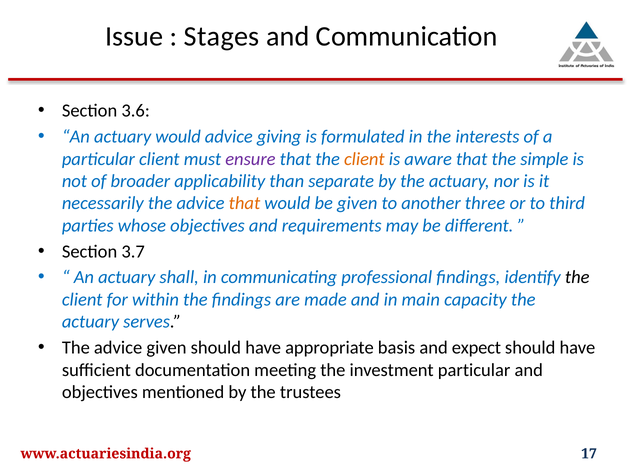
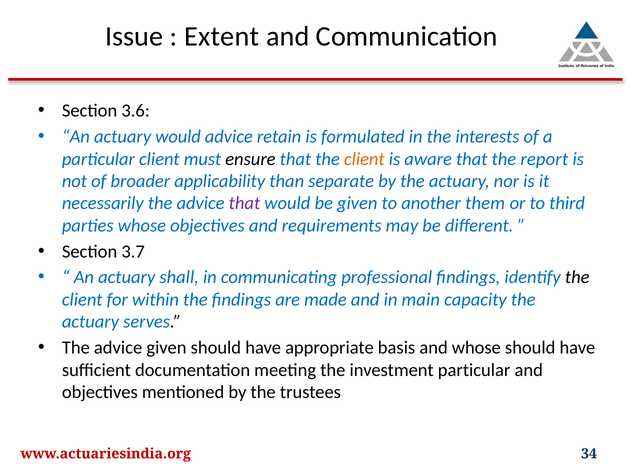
Stages: Stages -> Extent
giving: giving -> retain
ensure colour: purple -> black
simple: simple -> report
that at (244, 203) colour: orange -> purple
three: three -> them
and expect: expect -> whose
17: 17 -> 34
